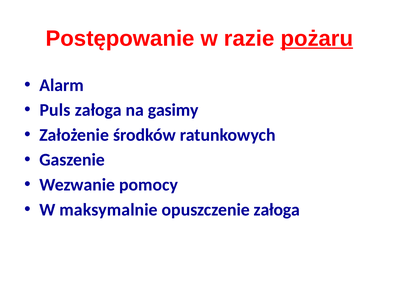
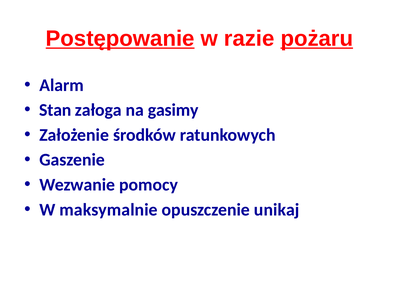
Postępowanie underline: none -> present
Puls: Puls -> Stan
opuszczenie załoga: załoga -> unikaj
